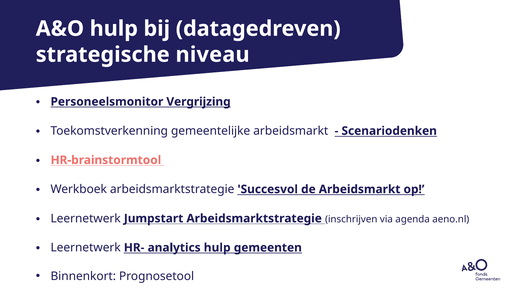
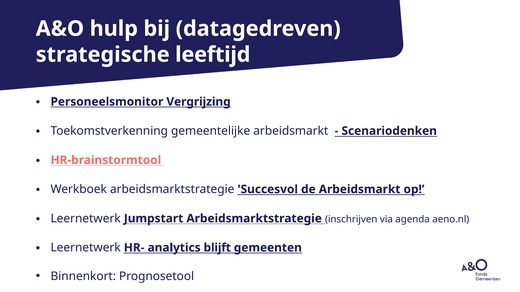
niveau: niveau -> leeftijd
analytics hulp: hulp -> blijft
